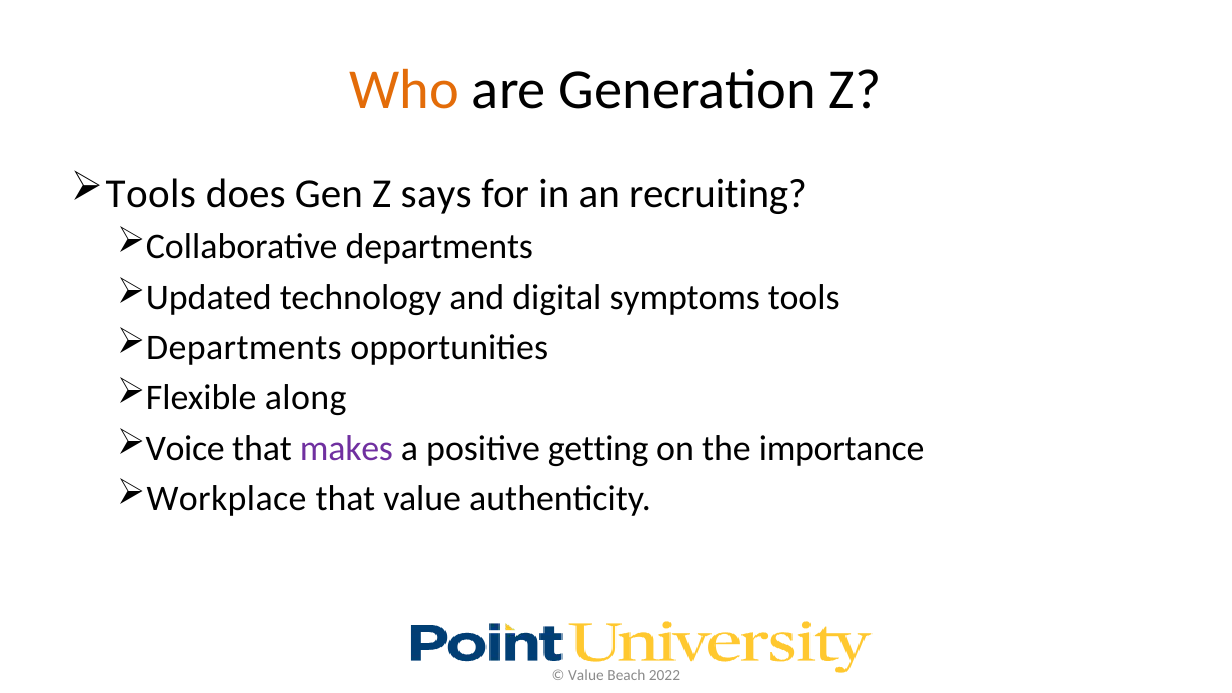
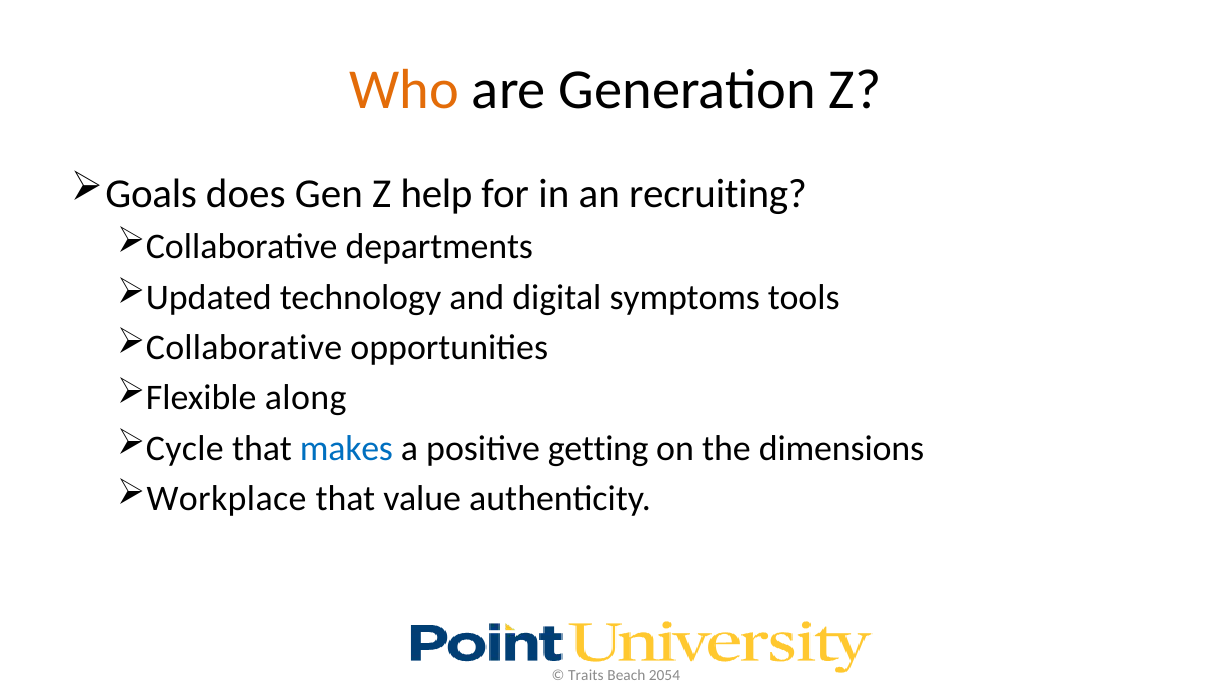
Tools at (151, 194): Tools -> Goals
says: says -> help
Departments at (244, 348): Departments -> Collaborative
Voice: Voice -> Cycle
makes colour: purple -> blue
importance: importance -> dimensions
Value at (586, 676): Value -> Traits
2022: 2022 -> 2054
